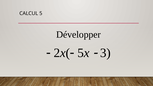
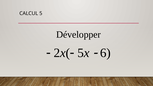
3: 3 -> 6
